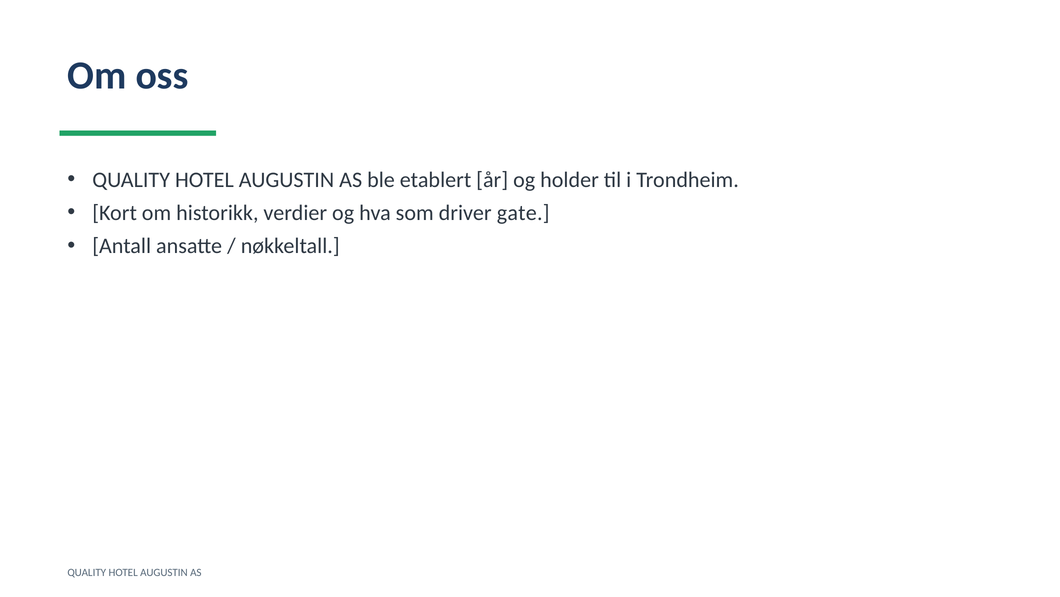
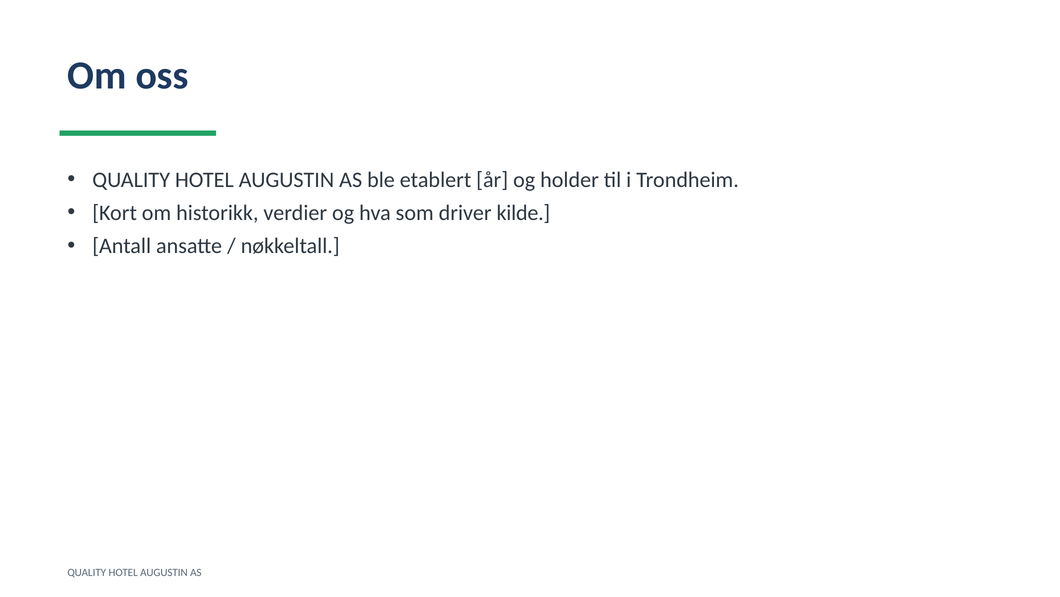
gate: gate -> kilde
